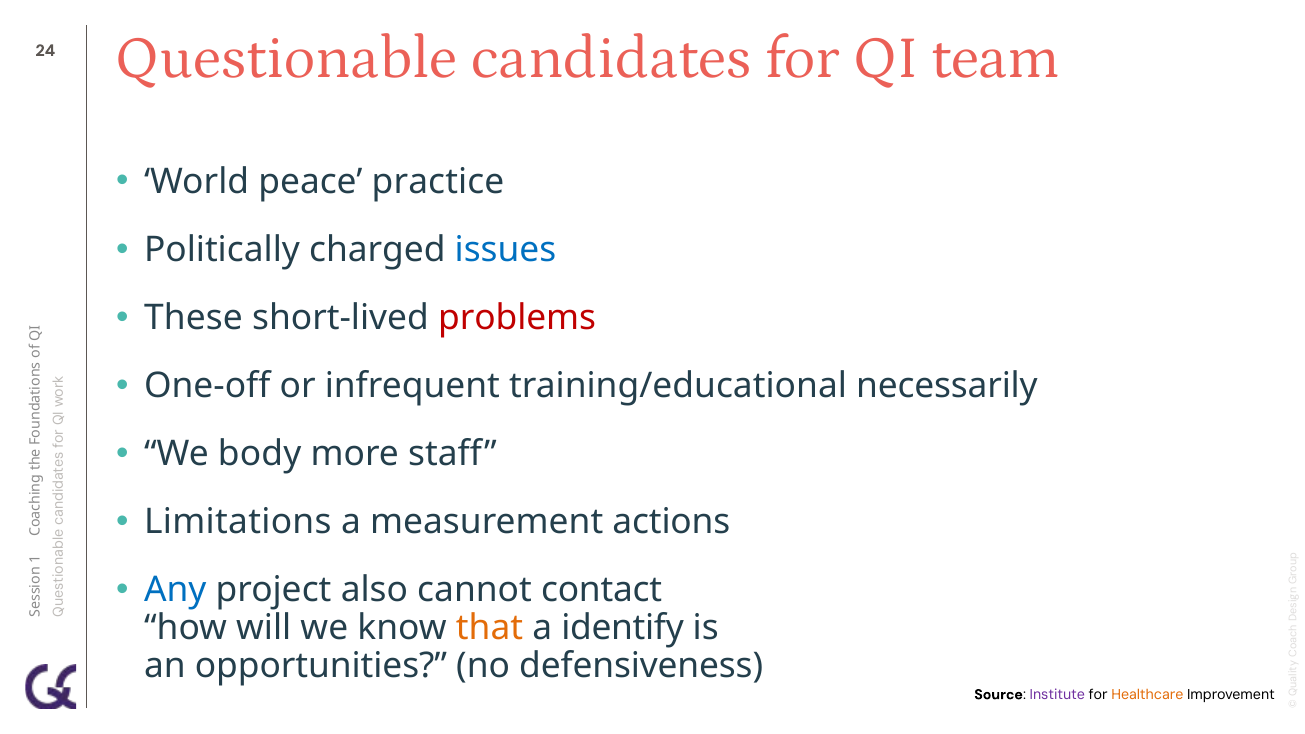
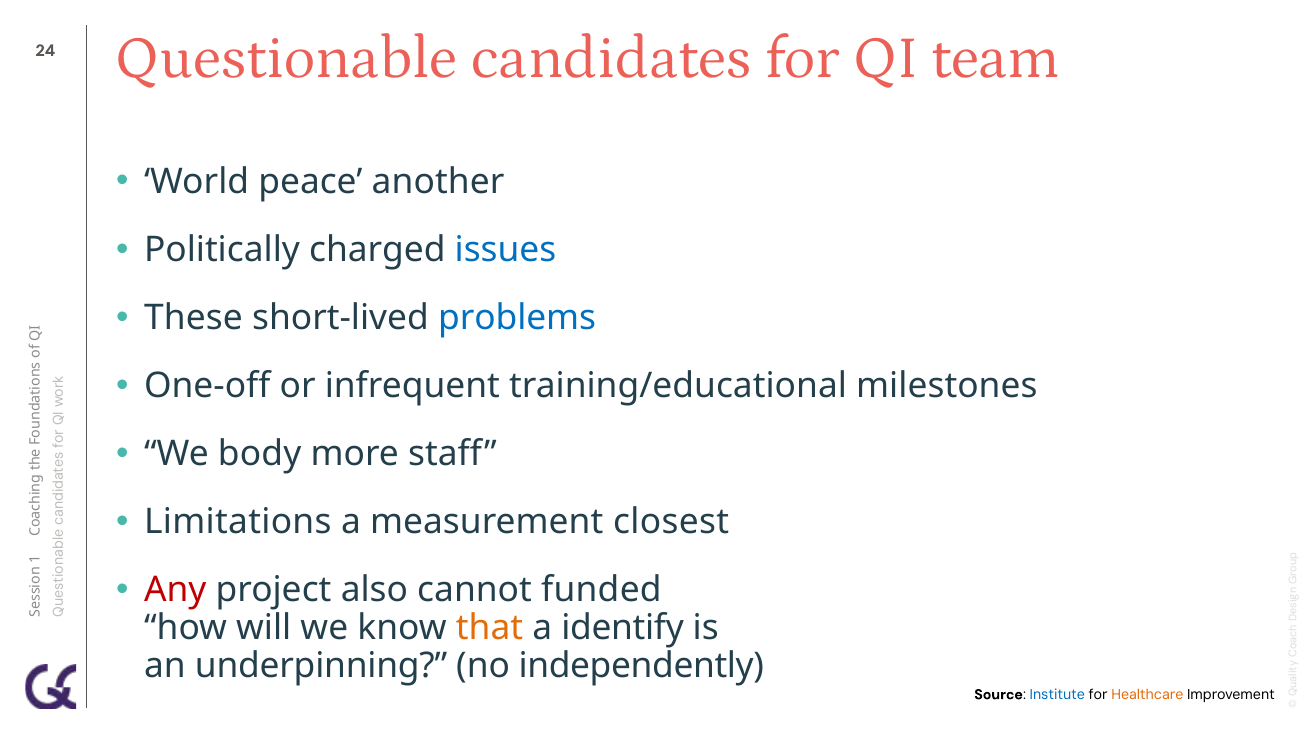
practice: practice -> another
problems colour: red -> blue
necessarily: necessarily -> milestones
actions: actions -> closest
Any colour: blue -> red
contact: contact -> funded
opportunities: opportunities -> underpinning
defensiveness: defensiveness -> independently
Institute colour: purple -> blue
